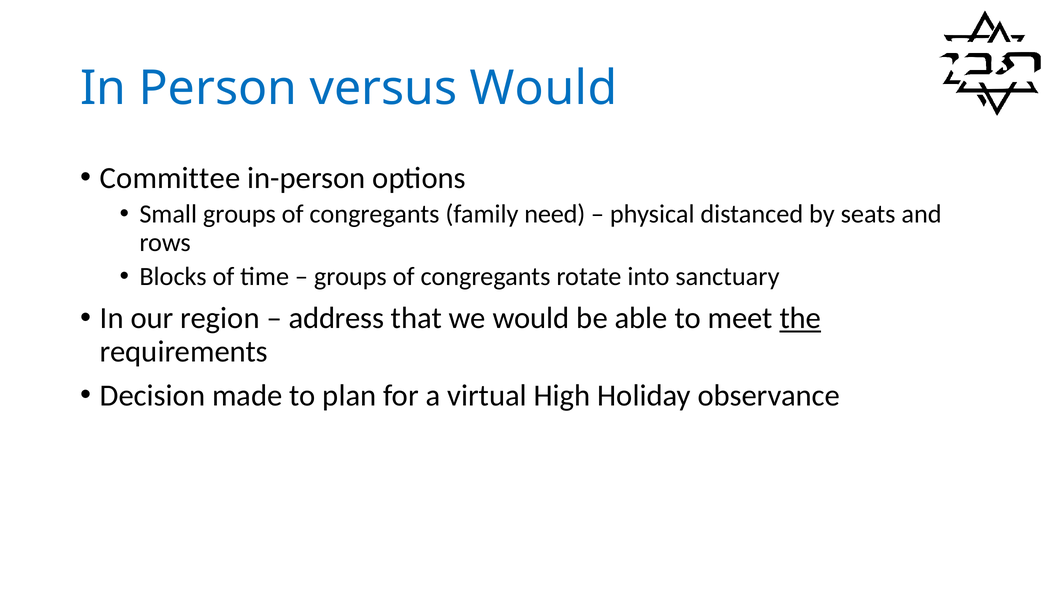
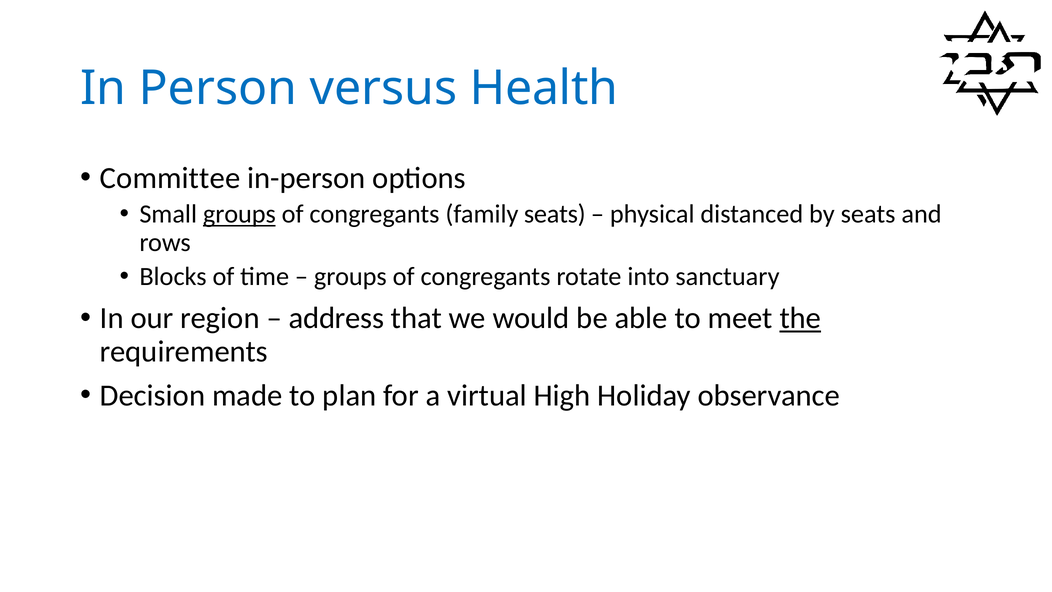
versus Would: Would -> Health
groups at (239, 214) underline: none -> present
family need: need -> seats
